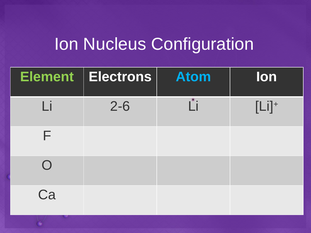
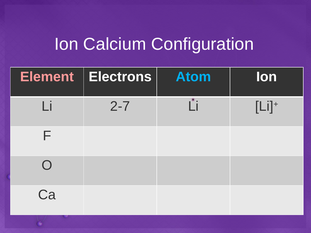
Nucleus: Nucleus -> Calcium
Element colour: light green -> pink
2-6: 2-6 -> 2-7
